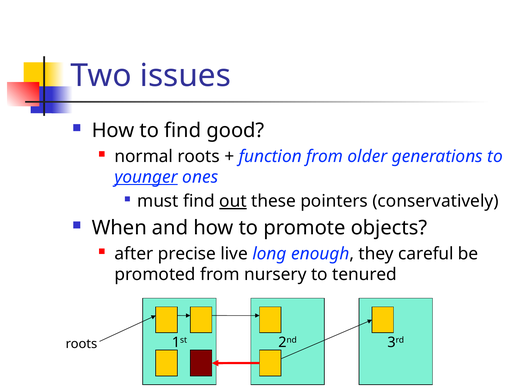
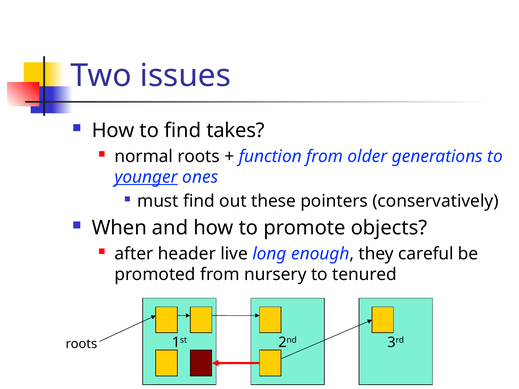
good: good -> takes
out underline: present -> none
precise: precise -> header
